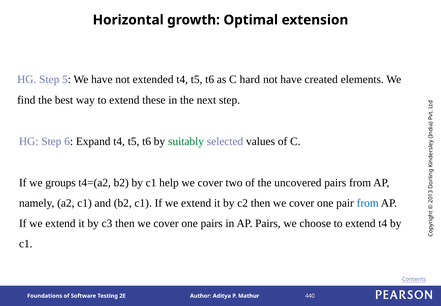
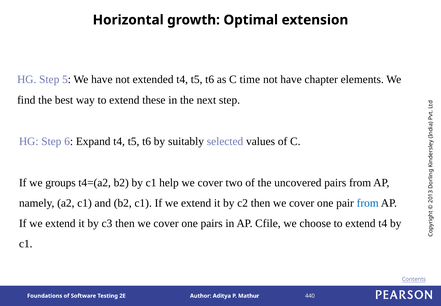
hard: hard -> time
created: created -> chapter
suitably colour: green -> black
AP Pairs: Pairs -> Cfile
